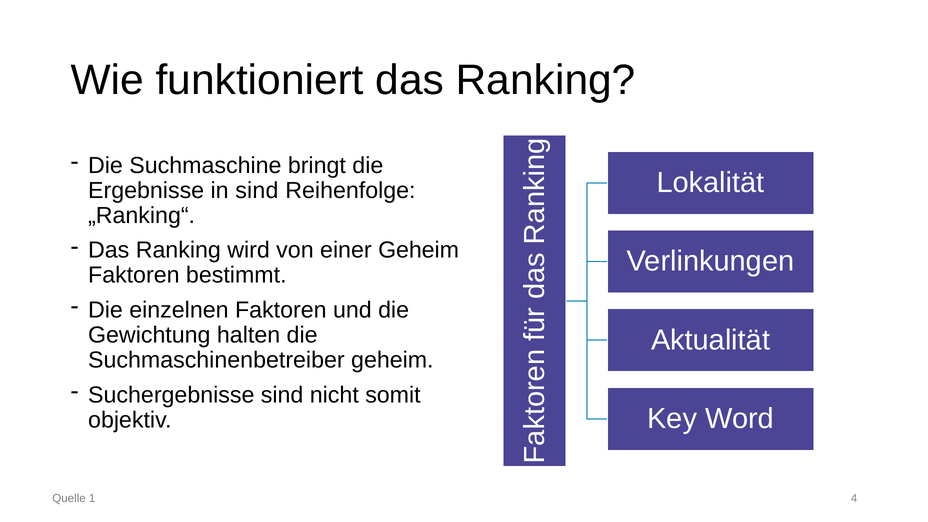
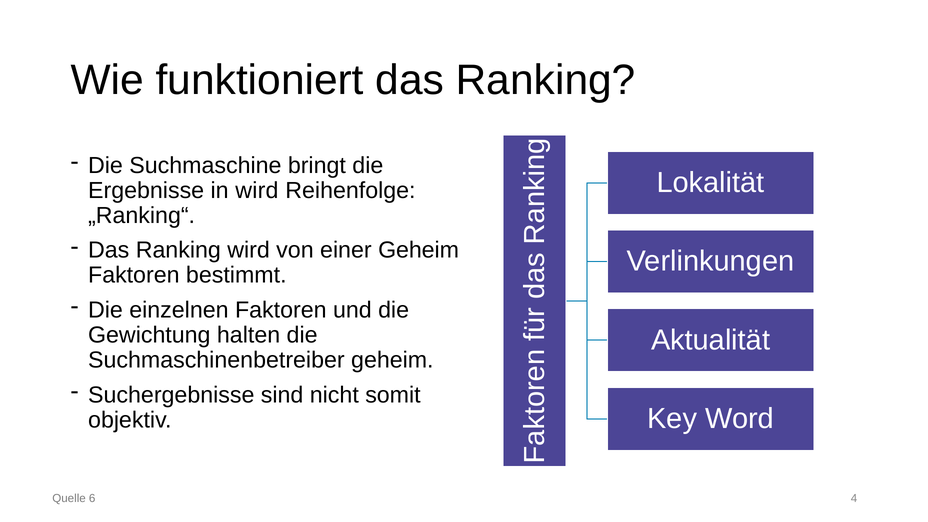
in sind: sind -> wird
1: 1 -> 6
